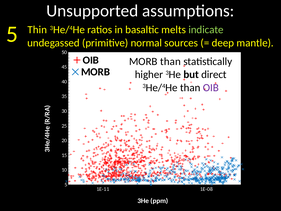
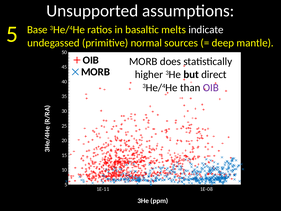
Thin: Thin -> Base
indicate colour: light green -> white
MORB than: than -> does
